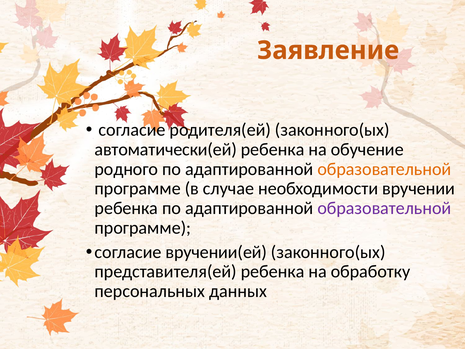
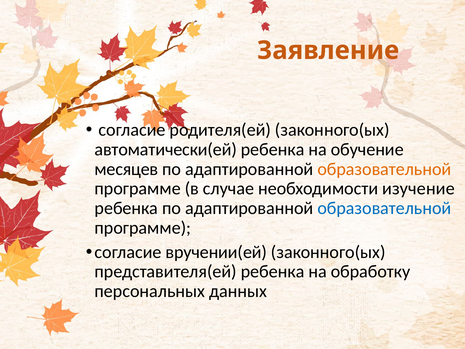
родного: родного -> месяцев
вручении: вручении -> изучение
образовательной at (384, 208) colour: purple -> blue
